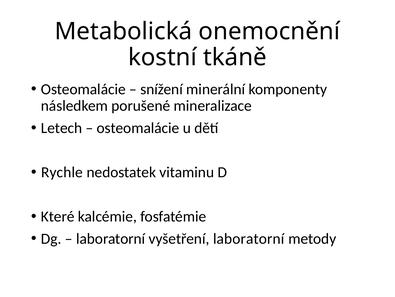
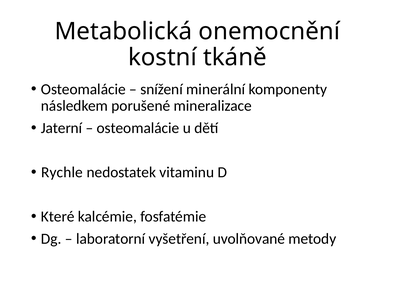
Letech: Letech -> Jaterní
vyšetření laboratorní: laboratorní -> uvolňované
